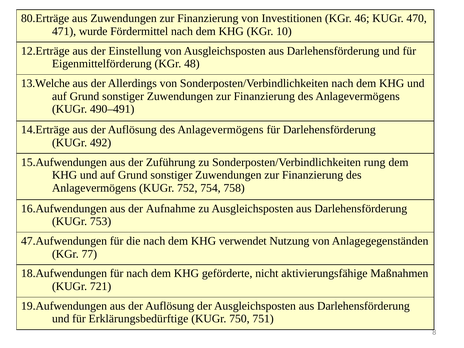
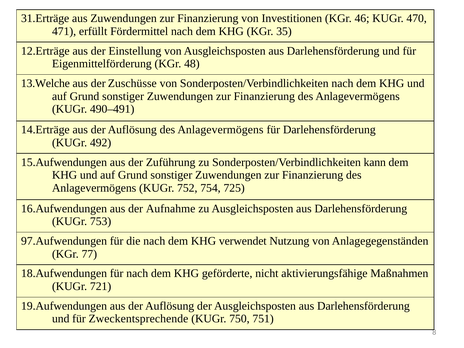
80.Erträge: 80.Erträge -> 31.Erträge
wurde: wurde -> erfüllt
10: 10 -> 35
Allerdings: Allerdings -> Zuschüsse
rung: rung -> kann
758: 758 -> 725
47.Aufwendungen: 47.Aufwendungen -> 97.Aufwendungen
Erklärungsbedürftige: Erklärungsbedürftige -> Zweckentsprechende
